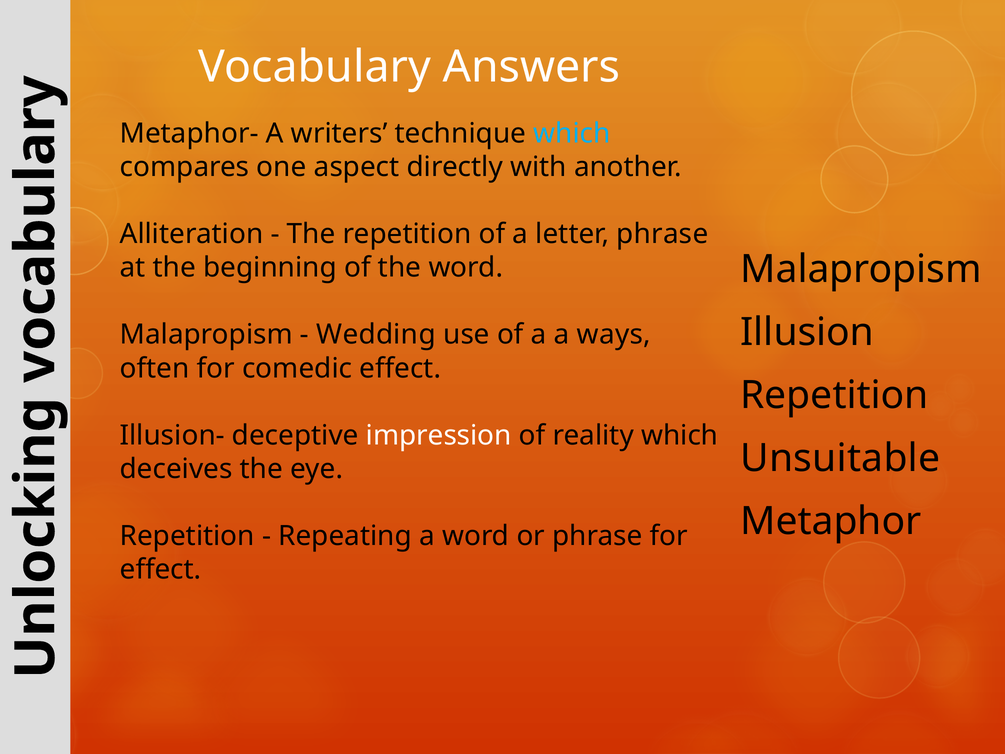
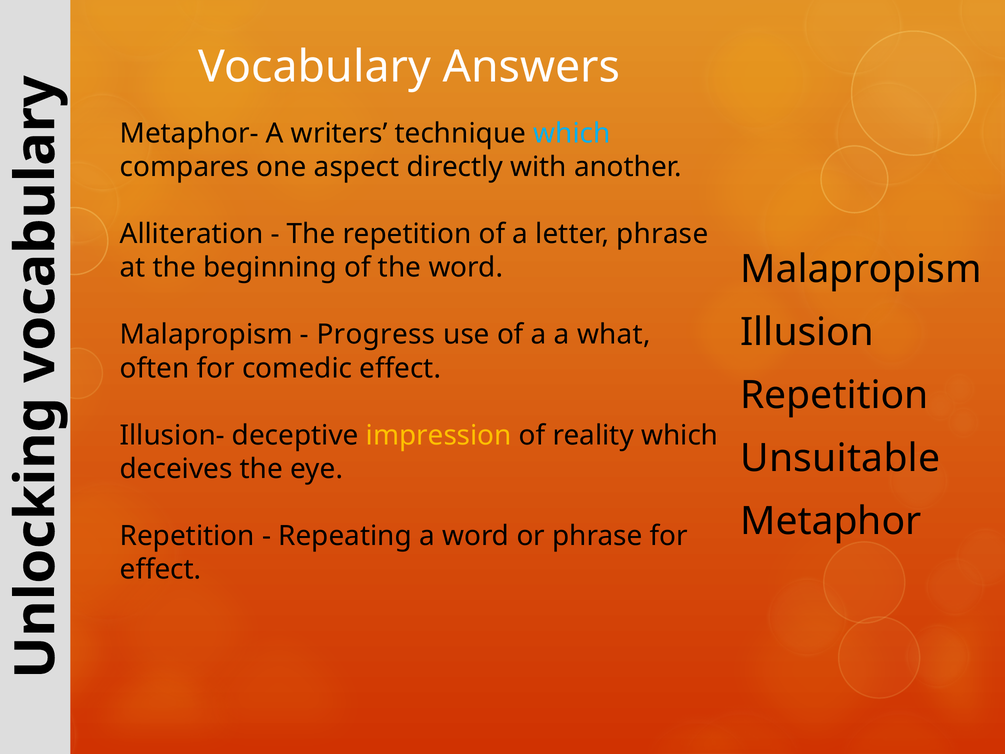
Wedding: Wedding -> Progress
ways: ways -> what
impression colour: white -> yellow
